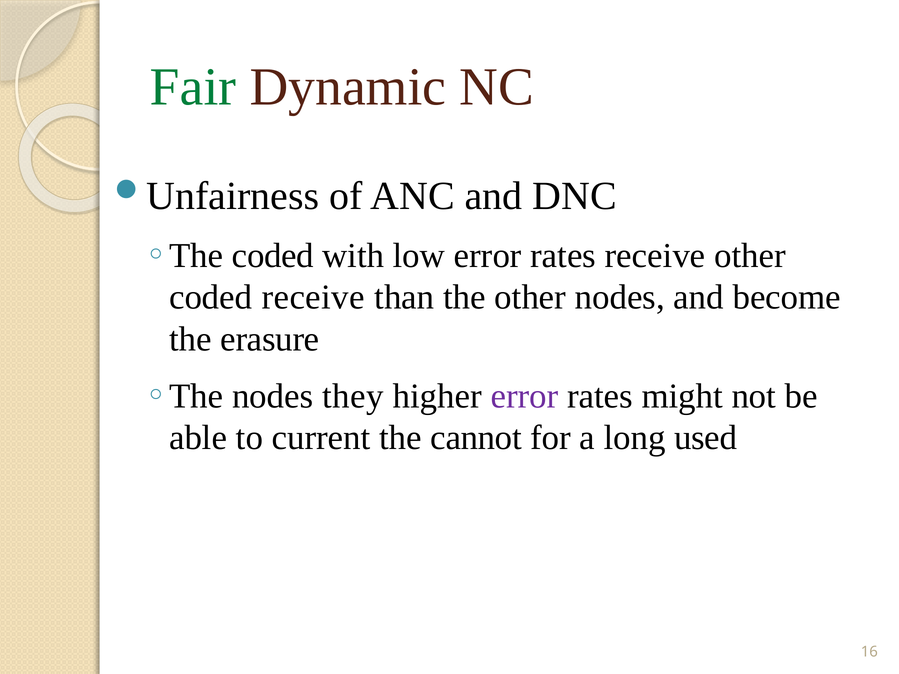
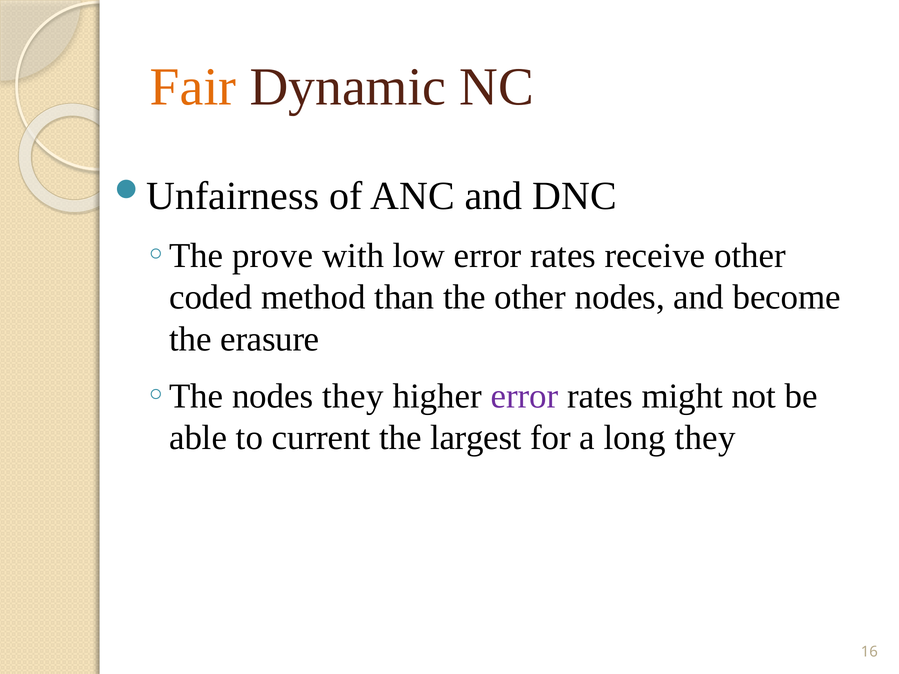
Fair colour: green -> orange
coded at (273, 256): coded -> prove
coded receive: receive -> method
cannot: cannot -> largest
long used: used -> they
